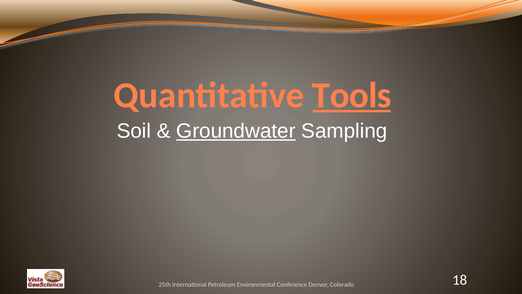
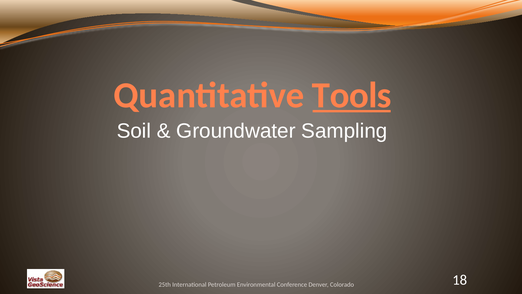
Groundwater underline: present -> none
